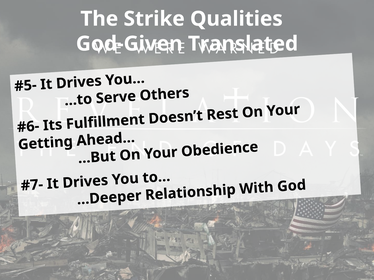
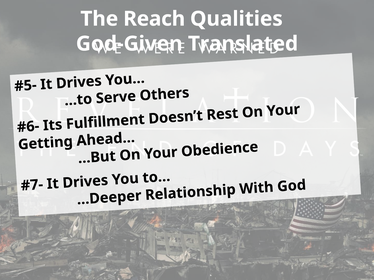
Strike: Strike -> Reach
